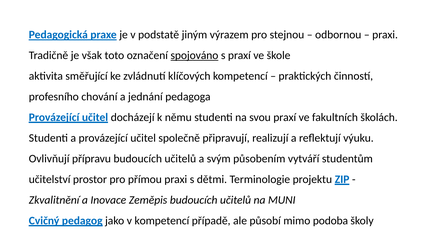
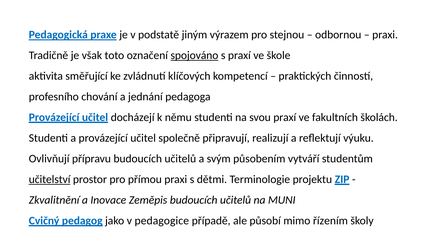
učitelství underline: none -> present
v kompetencí: kompetencí -> pedagogice
podoba: podoba -> řízením
